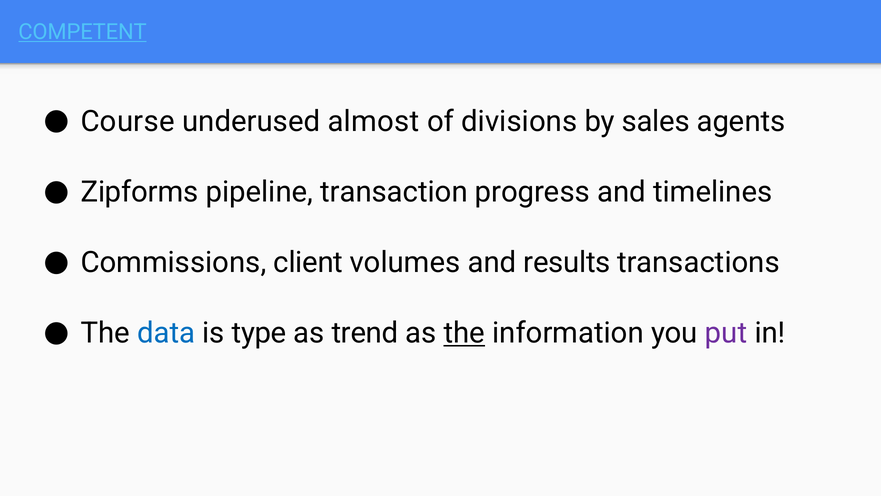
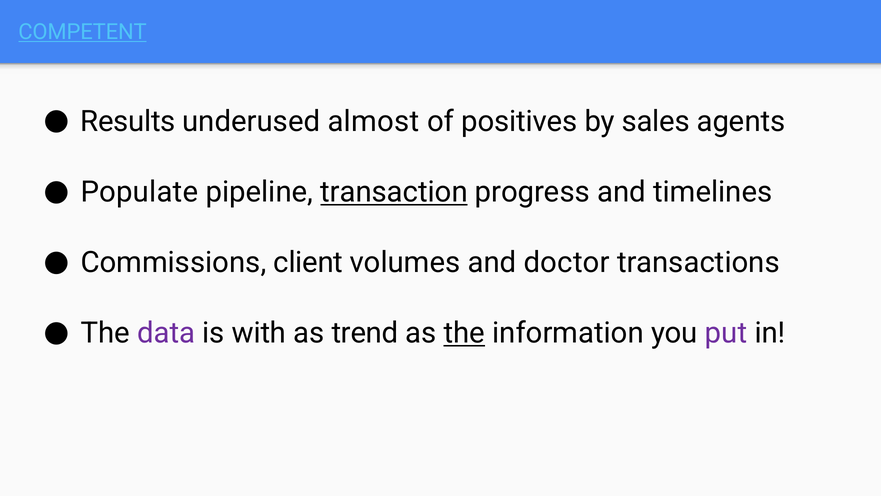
Course: Course -> Results
divisions: divisions -> positives
Zipforms: Zipforms -> Populate
transaction underline: none -> present
results: results -> doctor
data colour: blue -> purple
type: type -> with
